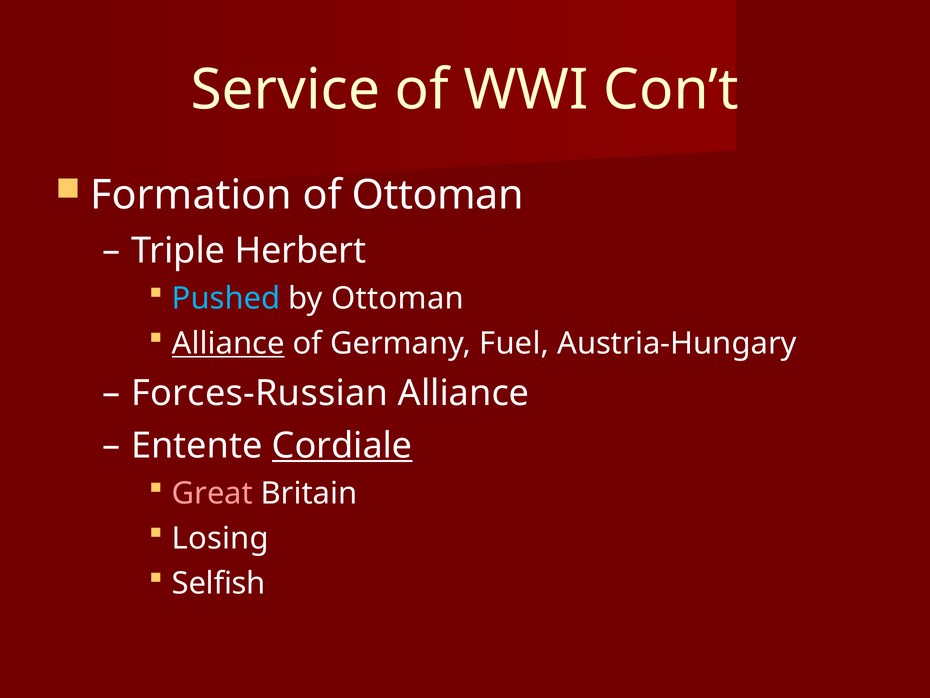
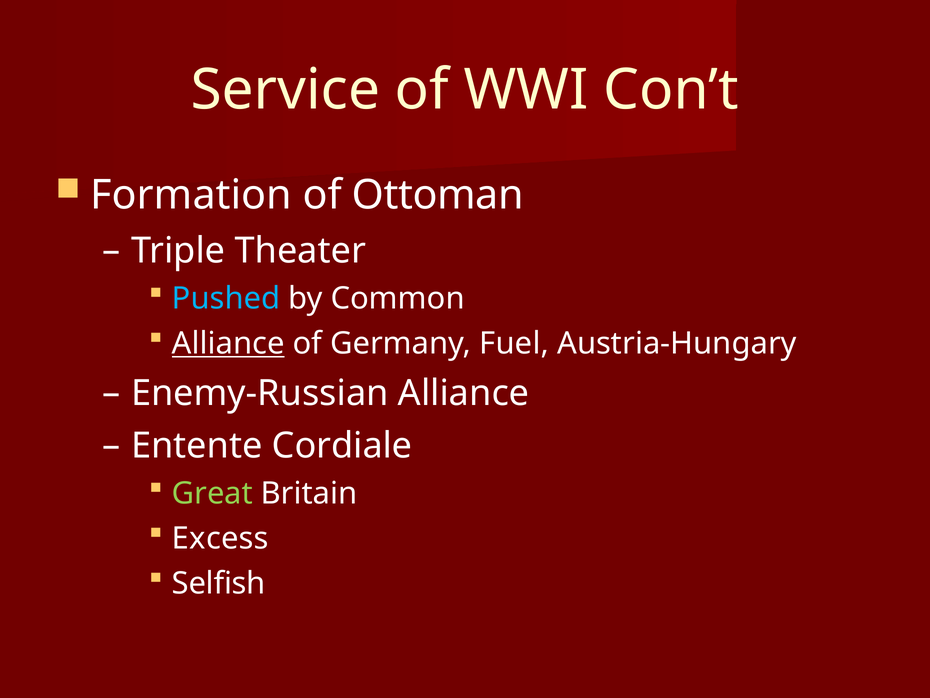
Herbert: Herbert -> Theater
by Ottoman: Ottoman -> Common
Forces-Russian: Forces-Russian -> Enemy-Russian
Cordiale underline: present -> none
Great colour: pink -> light green
Losing: Losing -> Excess
